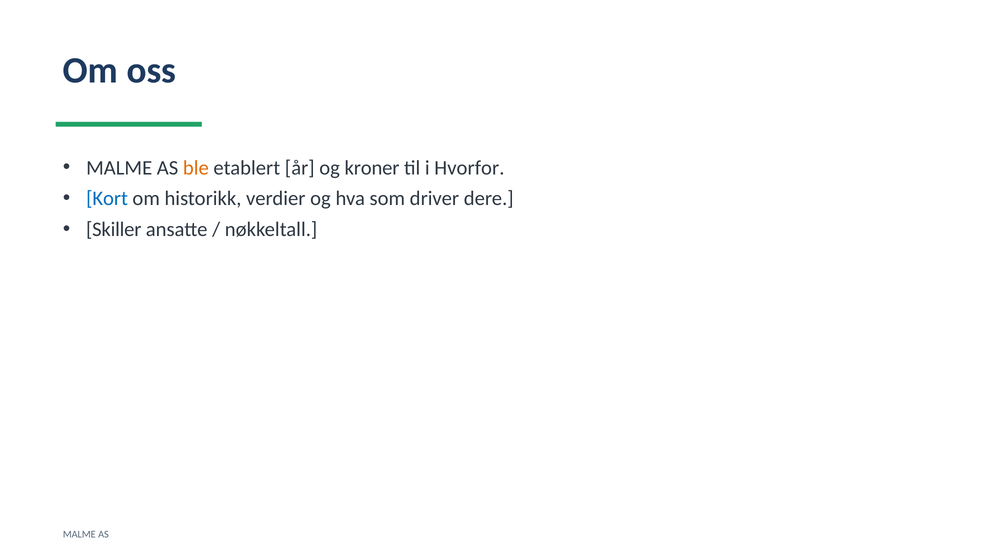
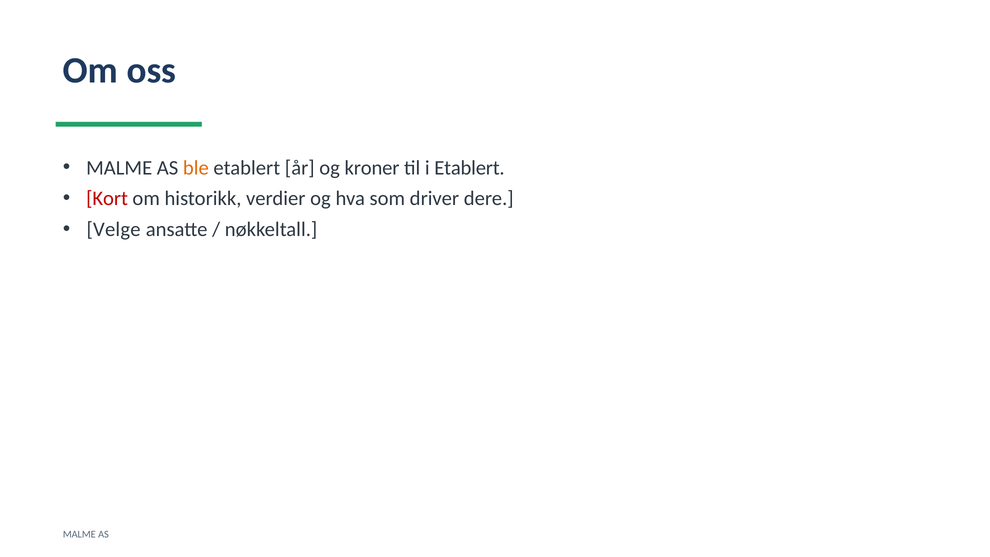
i Hvorfor: Hvorfor -> Etablert
Kort colour: blue -> red
Skiller: Skiller -> Velge
